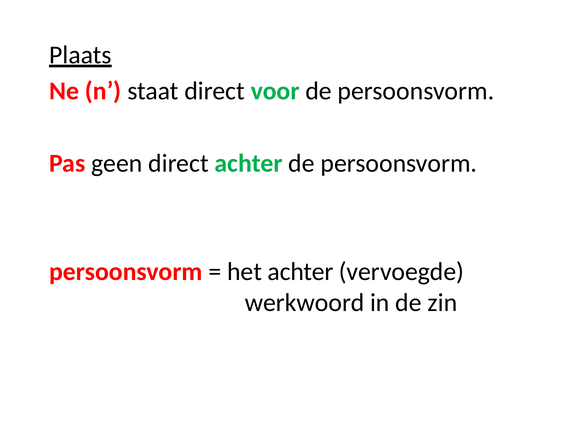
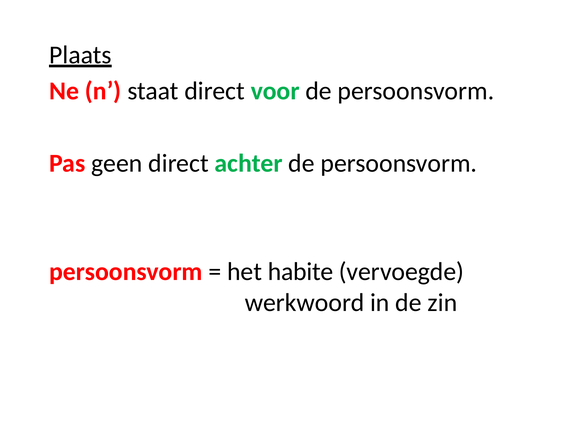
het achter: achter -> habite
